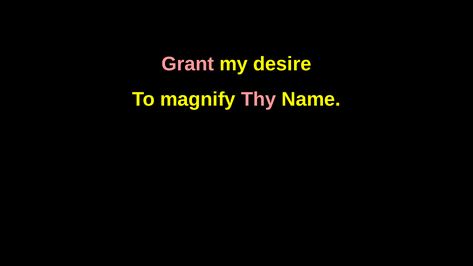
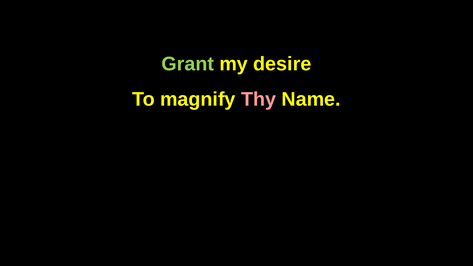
Grant colour: pink -> light green
